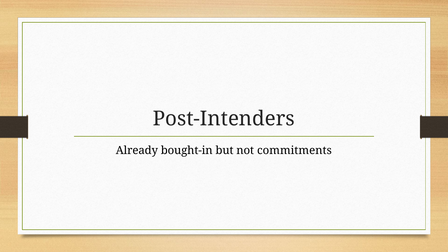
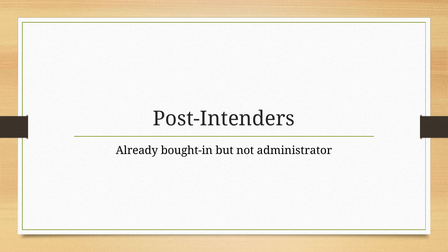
commitments: commitments -> administrator
